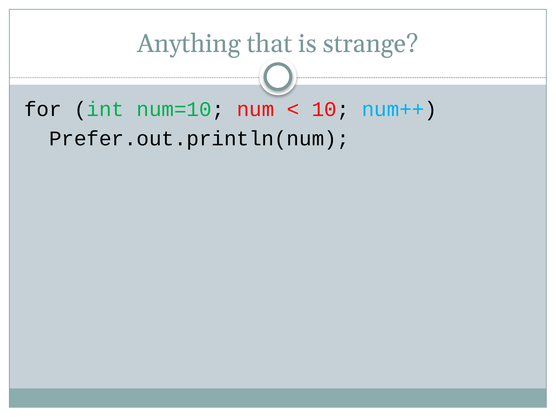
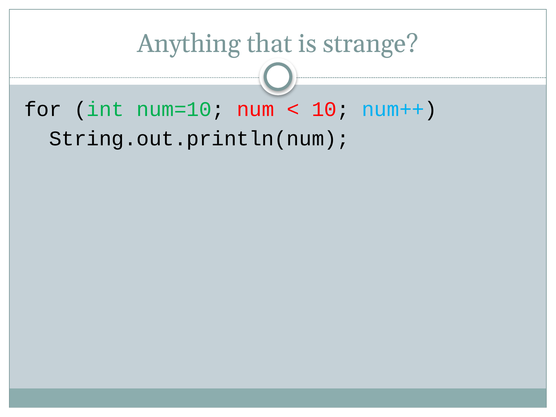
Prefer.out.println(num: Prefer.out.println(num -> String.out.println(num
